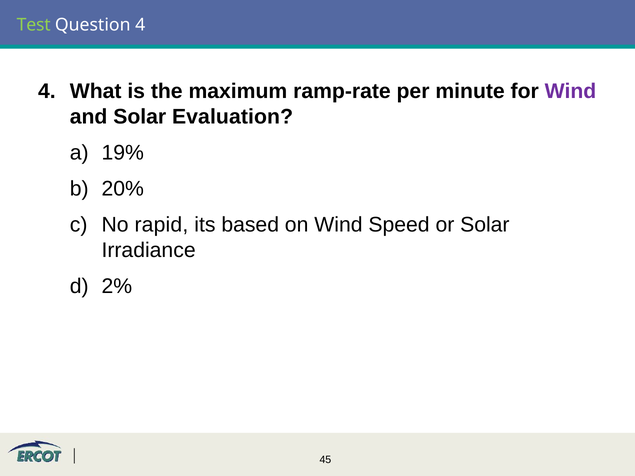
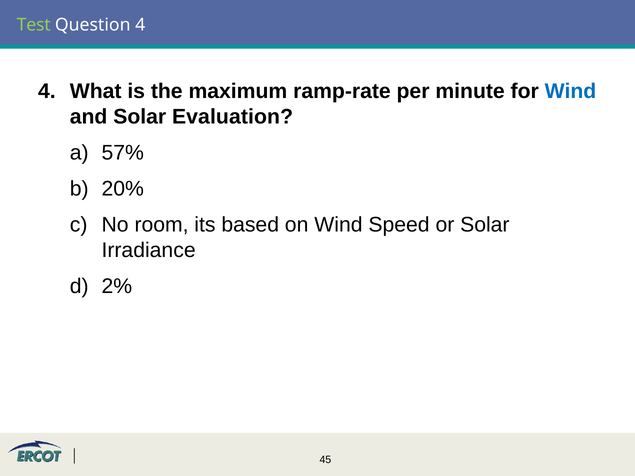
Wind at (570, 91) colour: purple -> blue
19%: 19% -> 57%
rapid: rapid -> room
